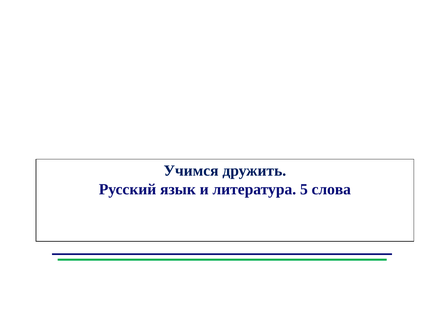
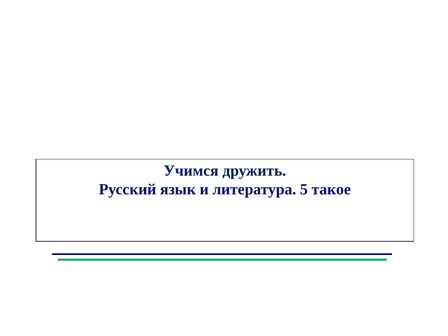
слова: слова -> такое
